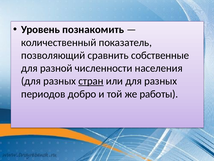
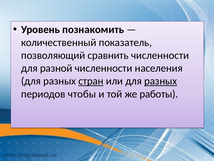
сравнить собственные: собственные -> численности
разных at (161, 81) underline: none -> present
добро: добро -> чтобы
